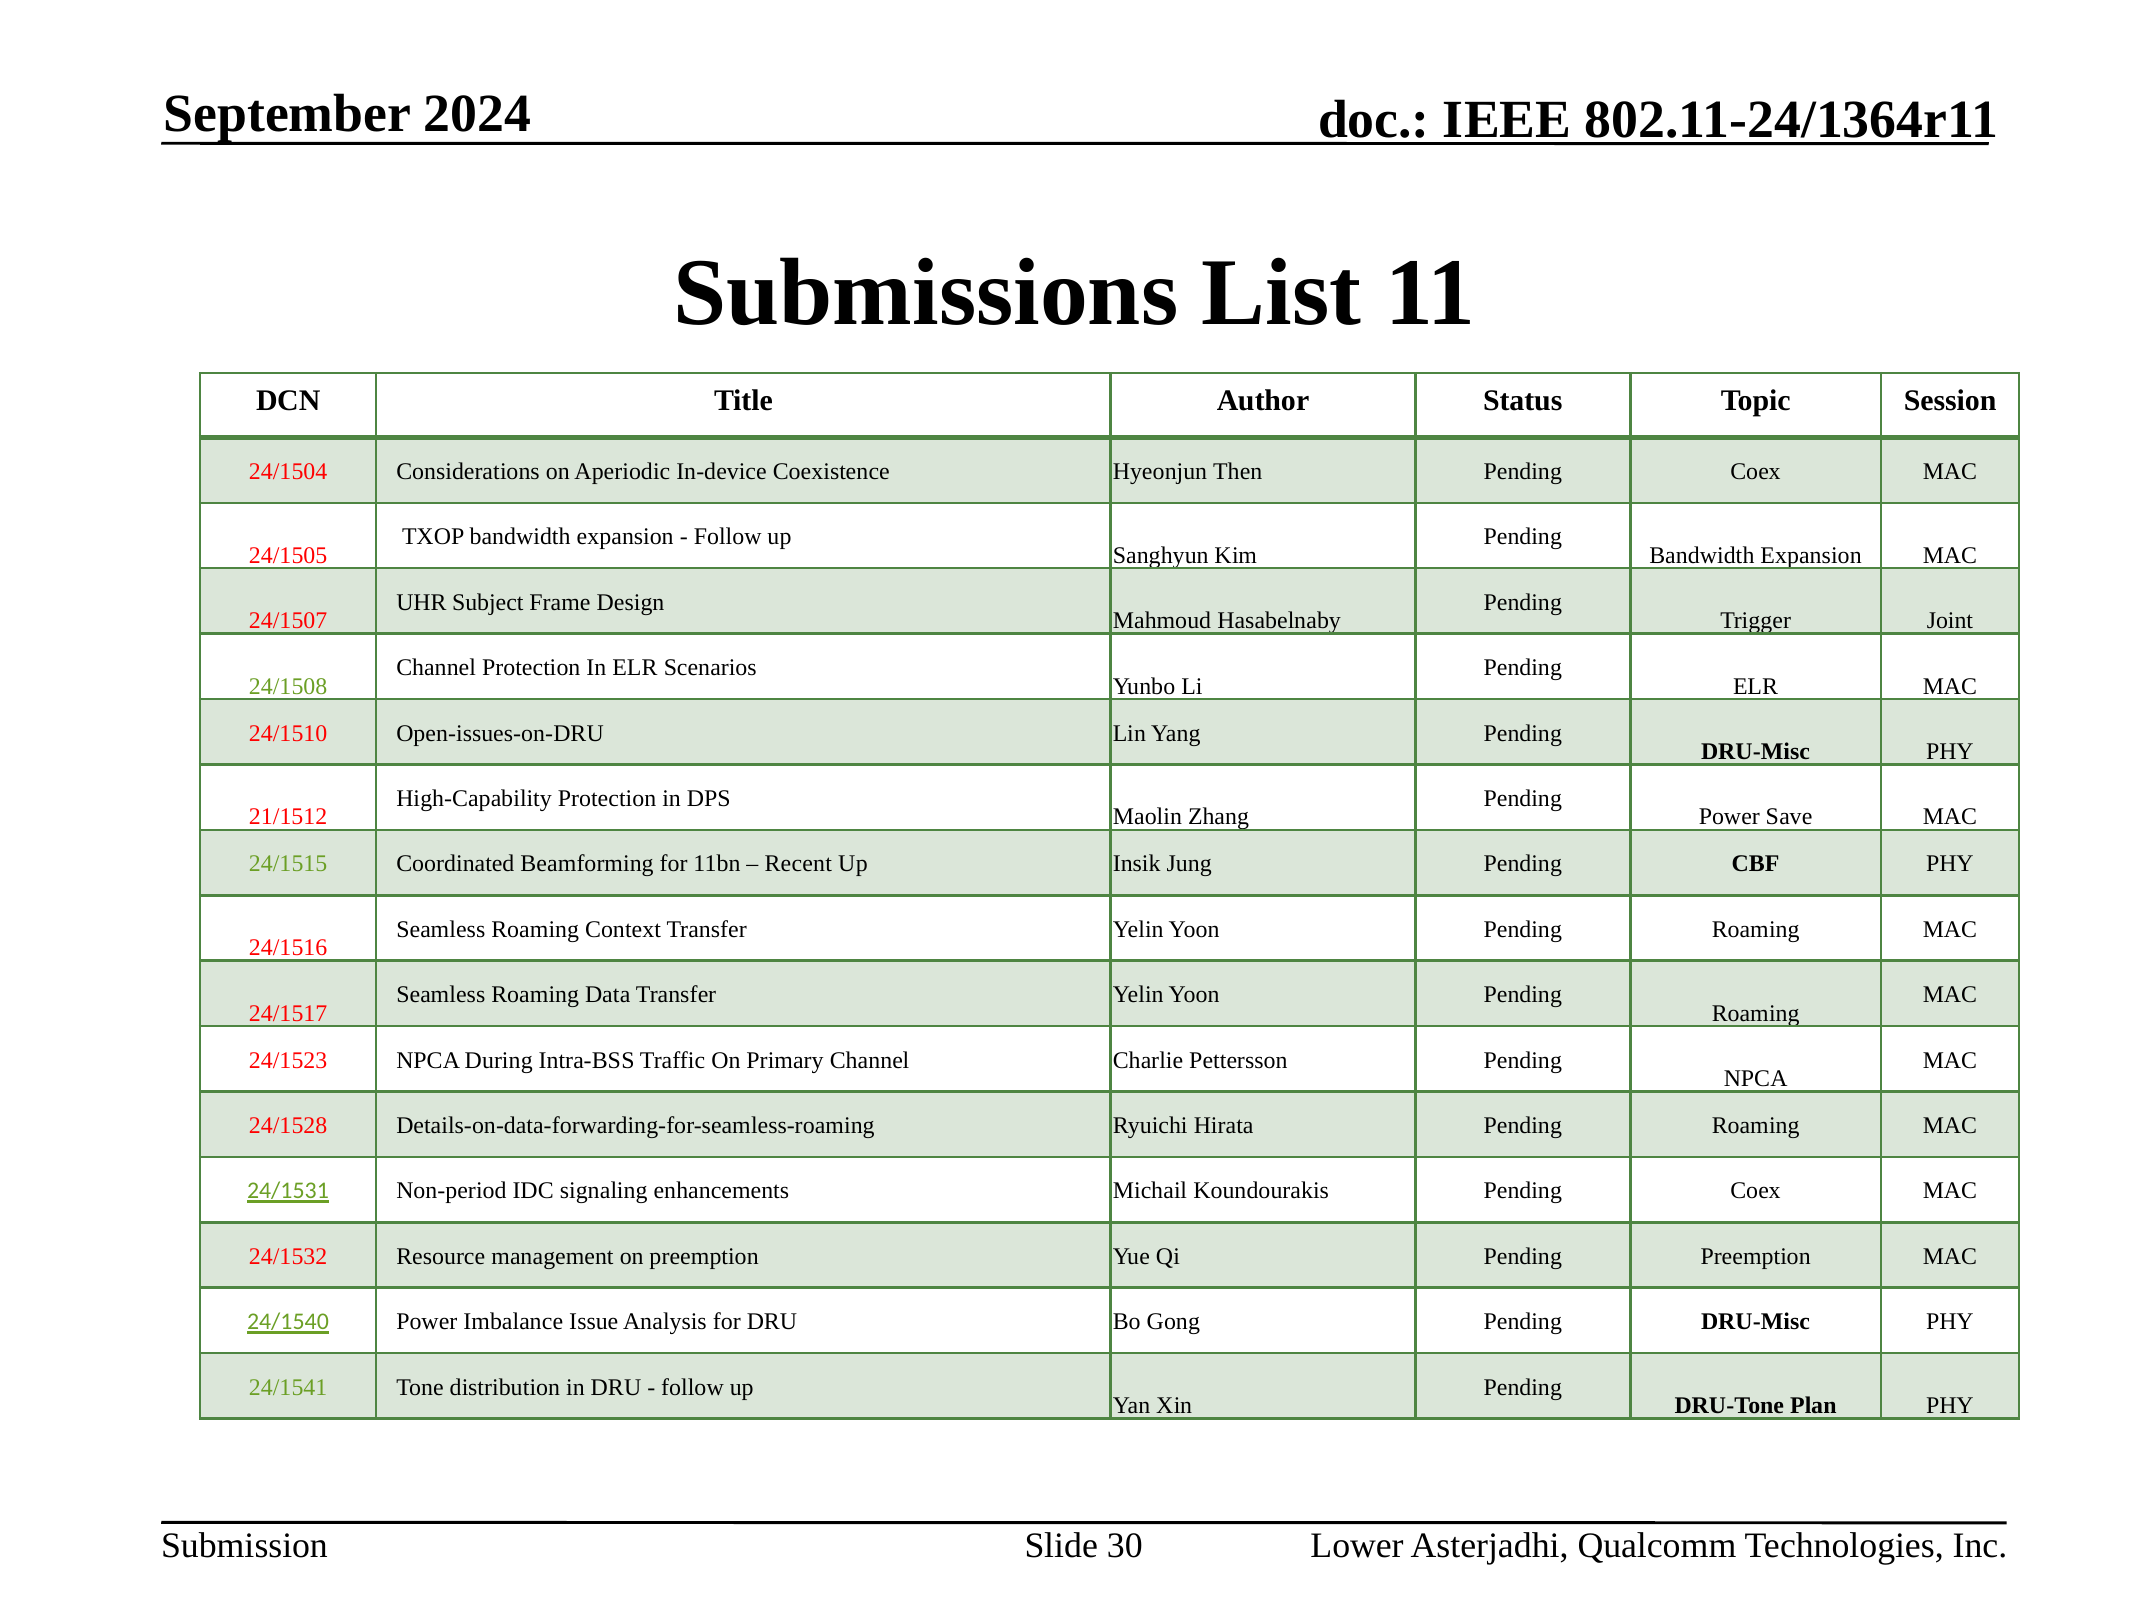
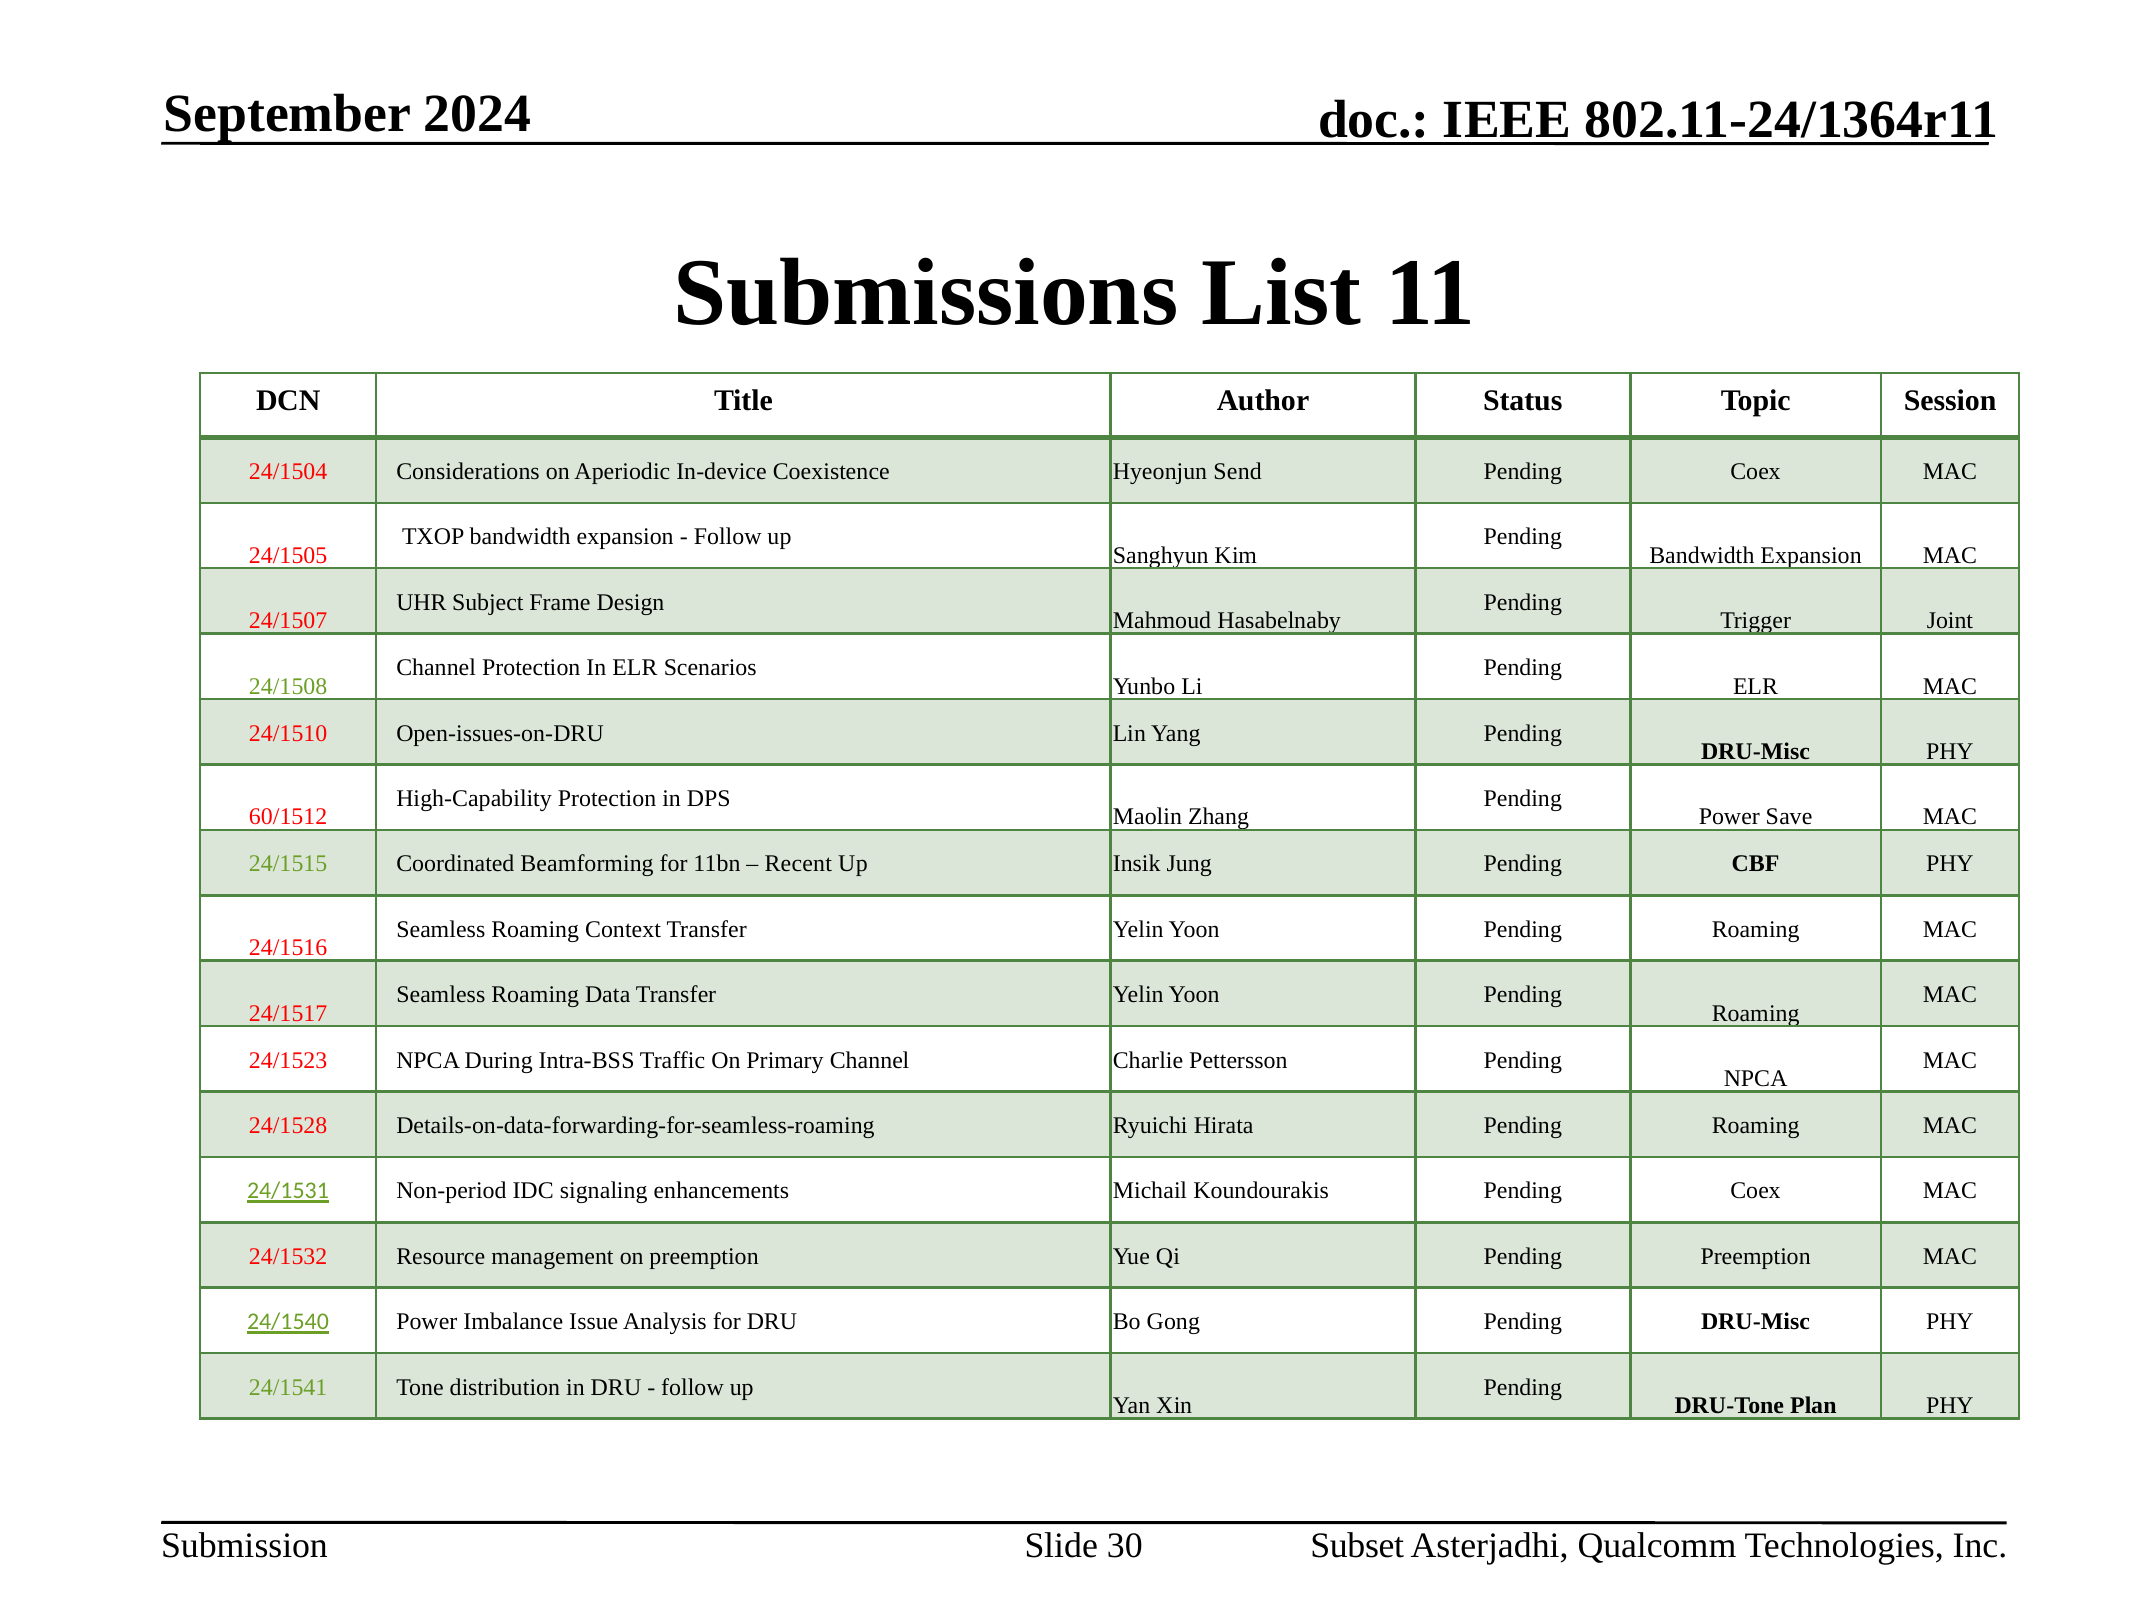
Then: Then -> Send
21/1512: 21/1512 -> 60/1512
Lower: Lower -> Subset
